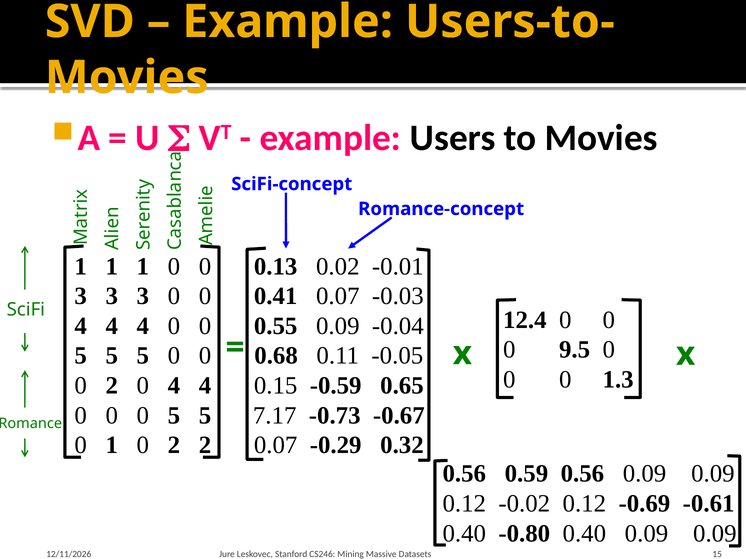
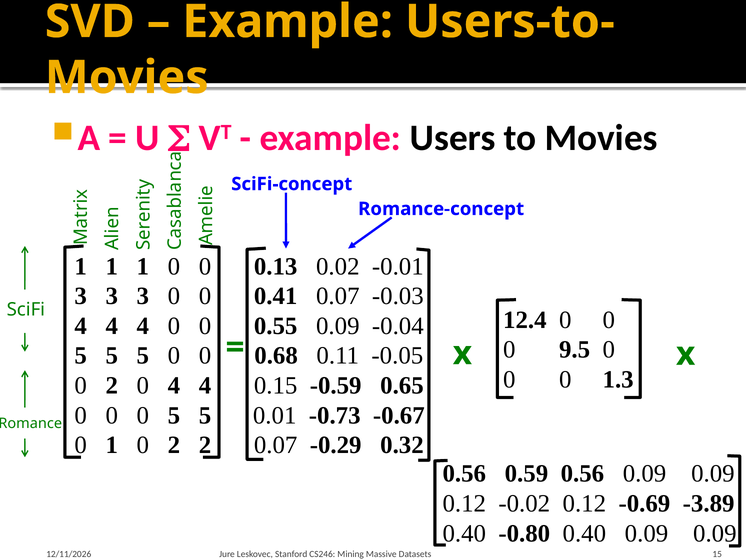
7.17: 7.17 -> 0.01
-0.61: -0.61 -> -3.89
